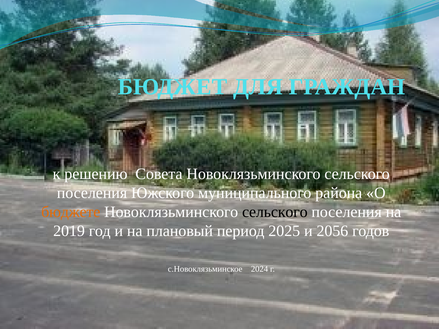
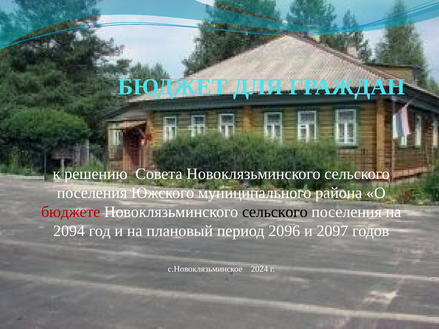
бюджете colour: orange -> red
2019: 2019 -> 2094
2025: 2025 -> 2096
2056: 2056 -> 2097
